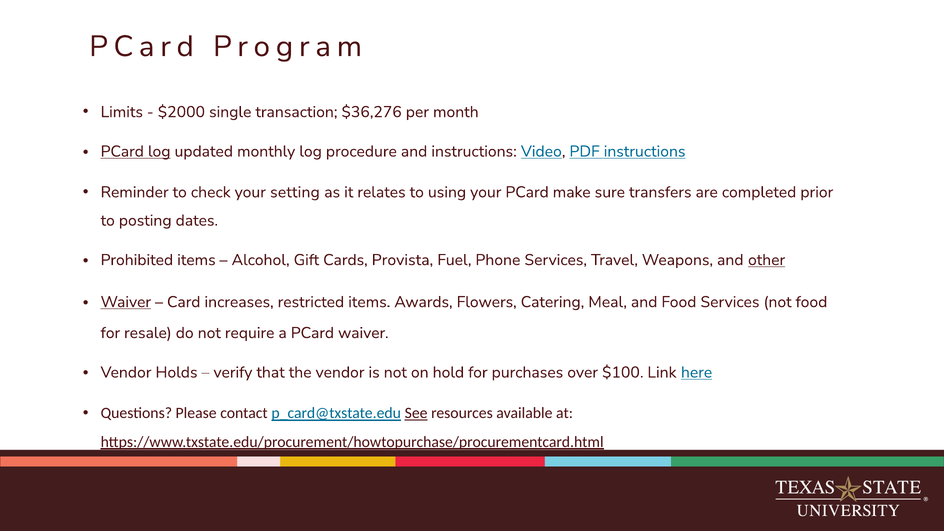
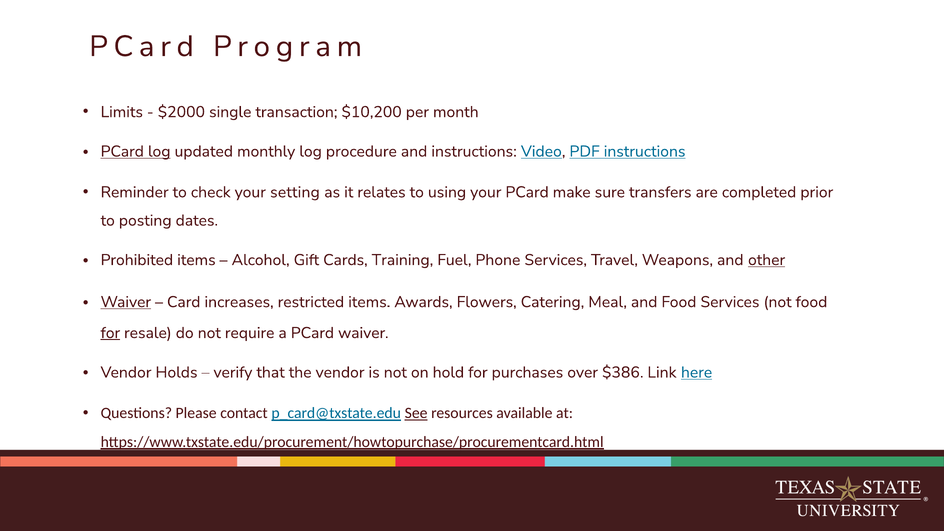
$36,276: $36,276 -> $10,200
Provista: Provista -> Training
for at (110, 333) underline: none -> present
$100: $100 -> $386
